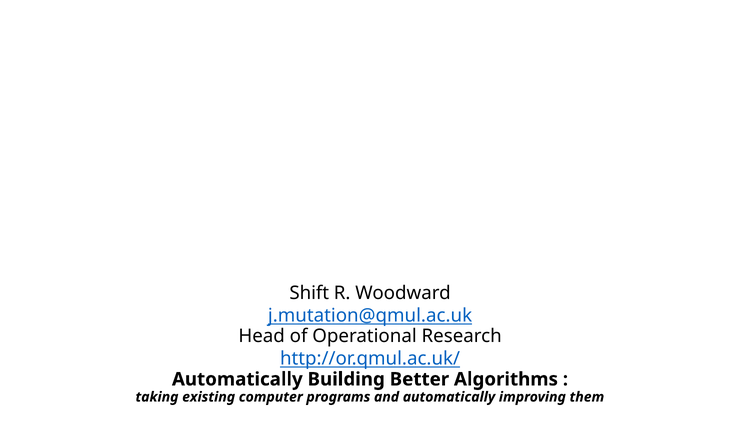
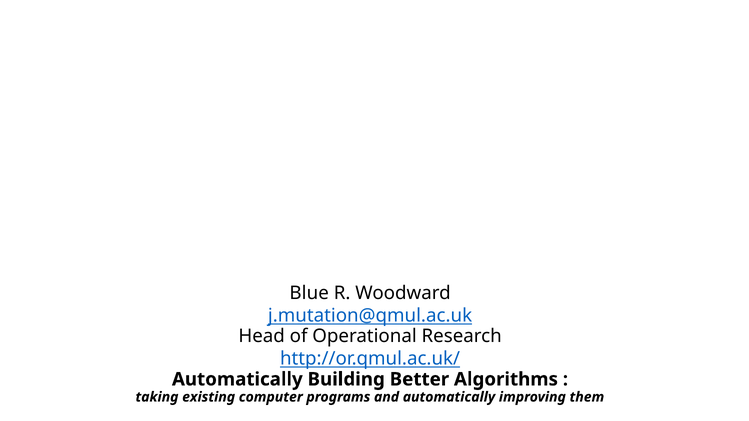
Shift: Shift -> Blue
